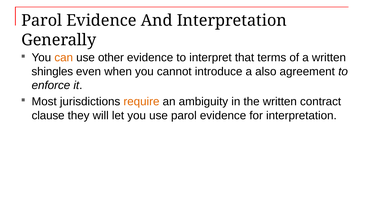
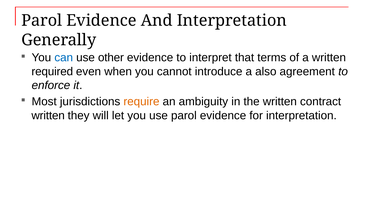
can colour: orange -> blue
shingles: shingles -> required
clause at (48, 116): clause -> written
